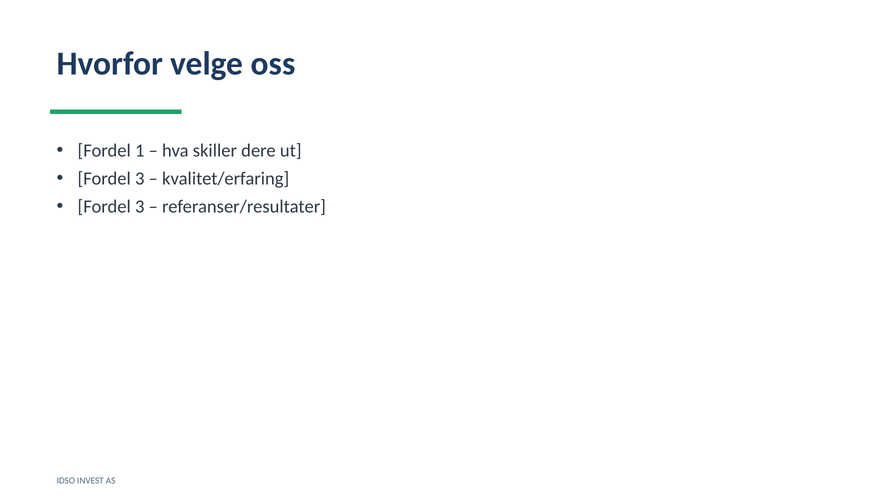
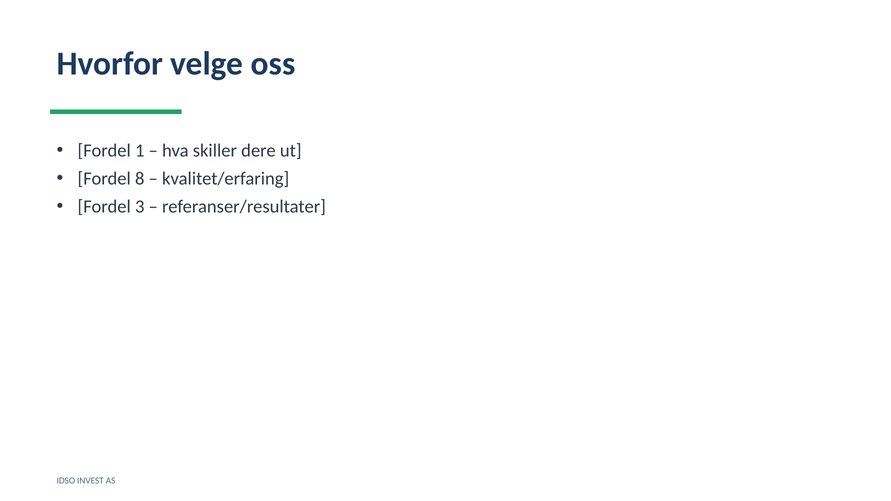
3 at (140, 179): 3 -> 8
